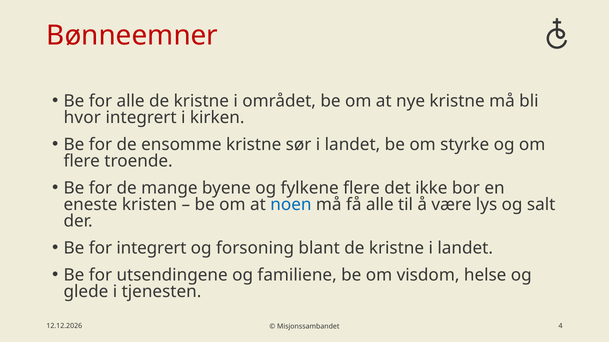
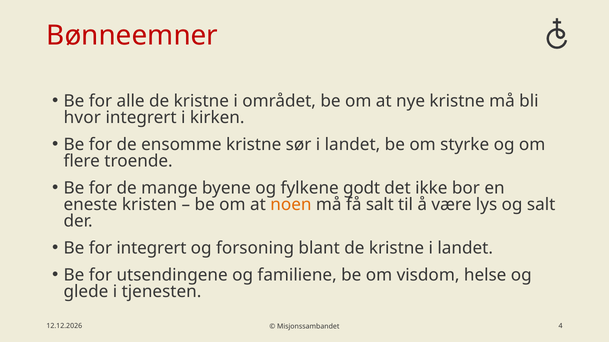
fylkene flere: flere -> godt
noen colour: blue -> orange
få alle: alle -> salt
